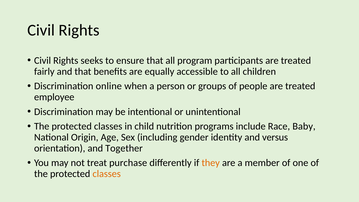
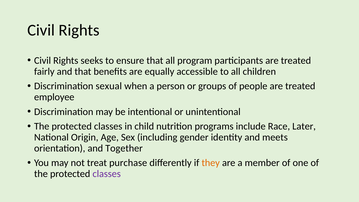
online: online -> sexual
Baby: Baby -> Later
versus: versus -> meets
classes at (107, 174) colour: orange -> purple
